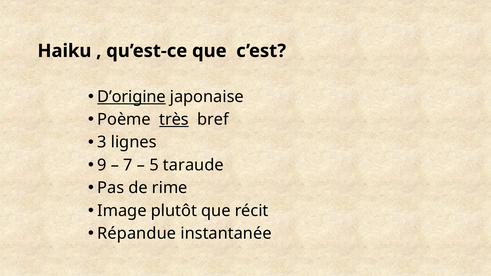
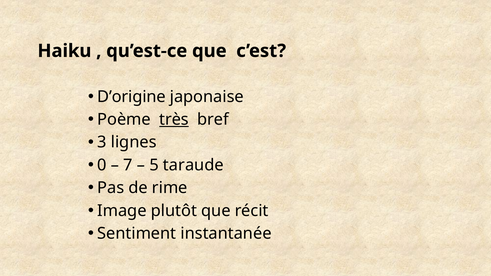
D’origine underline: present -> none
9: 9 -> 0
Répandue: Répandue -> Sentiment
